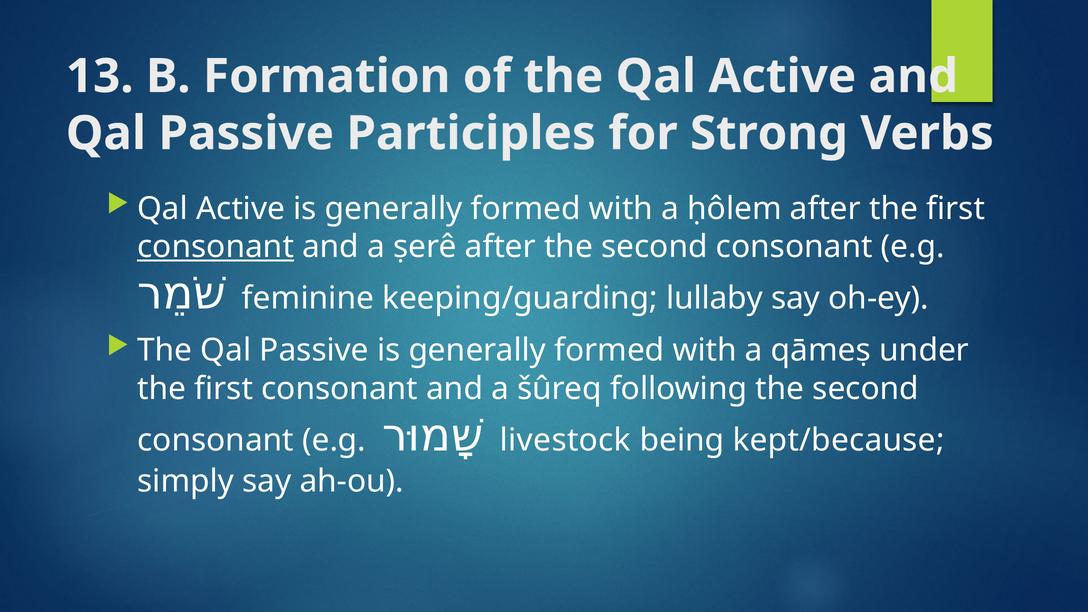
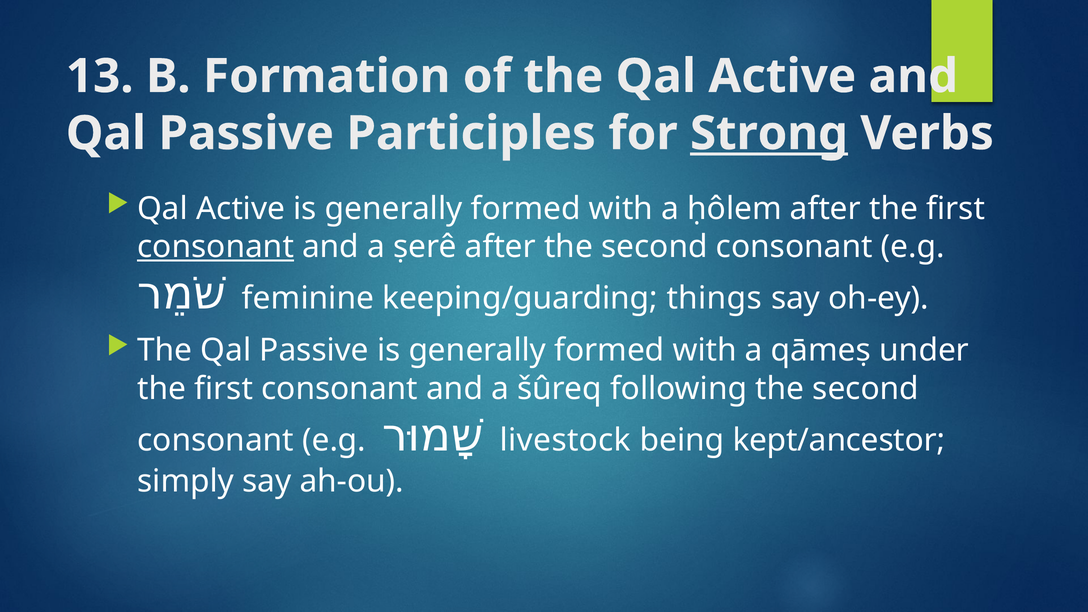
Strong underline: none -> present
lullaby: lullaby -> things
kept/because: kept/because -> kept/ancestor
